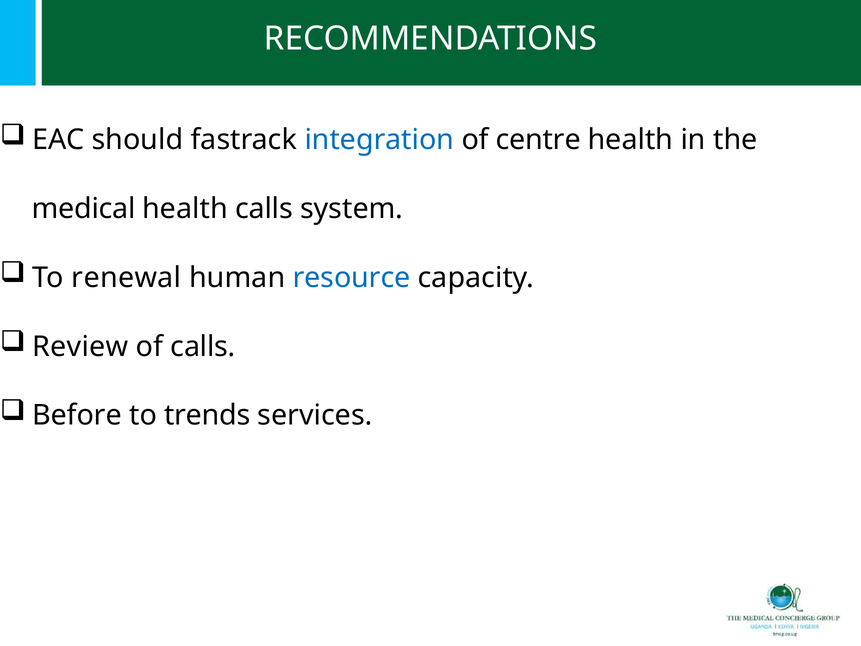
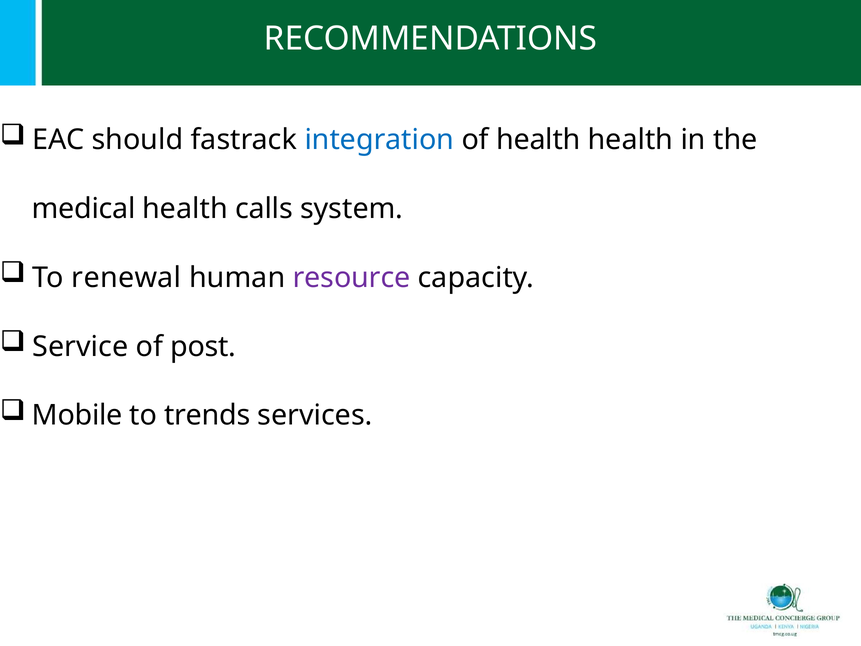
of centre: centre -> health
resource colour: blue -> purple
Review: Review -> Service
of calls: calls -> post
Before: Before -> Mobile
